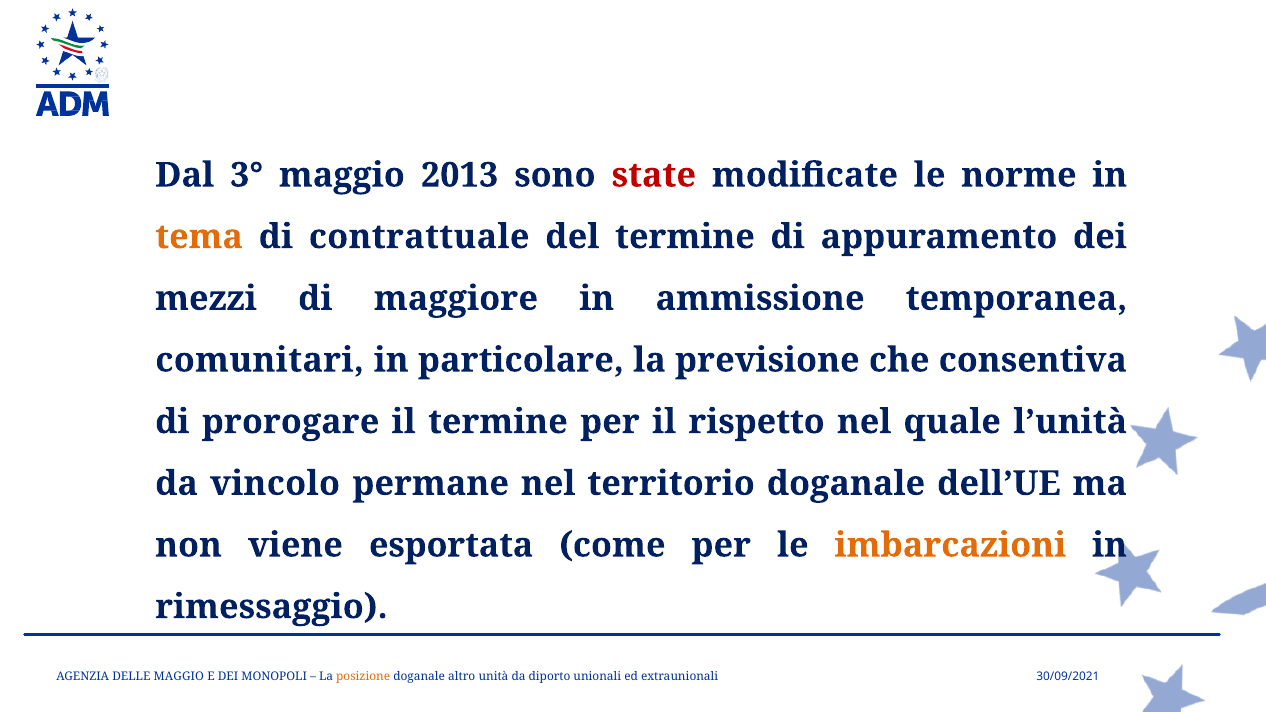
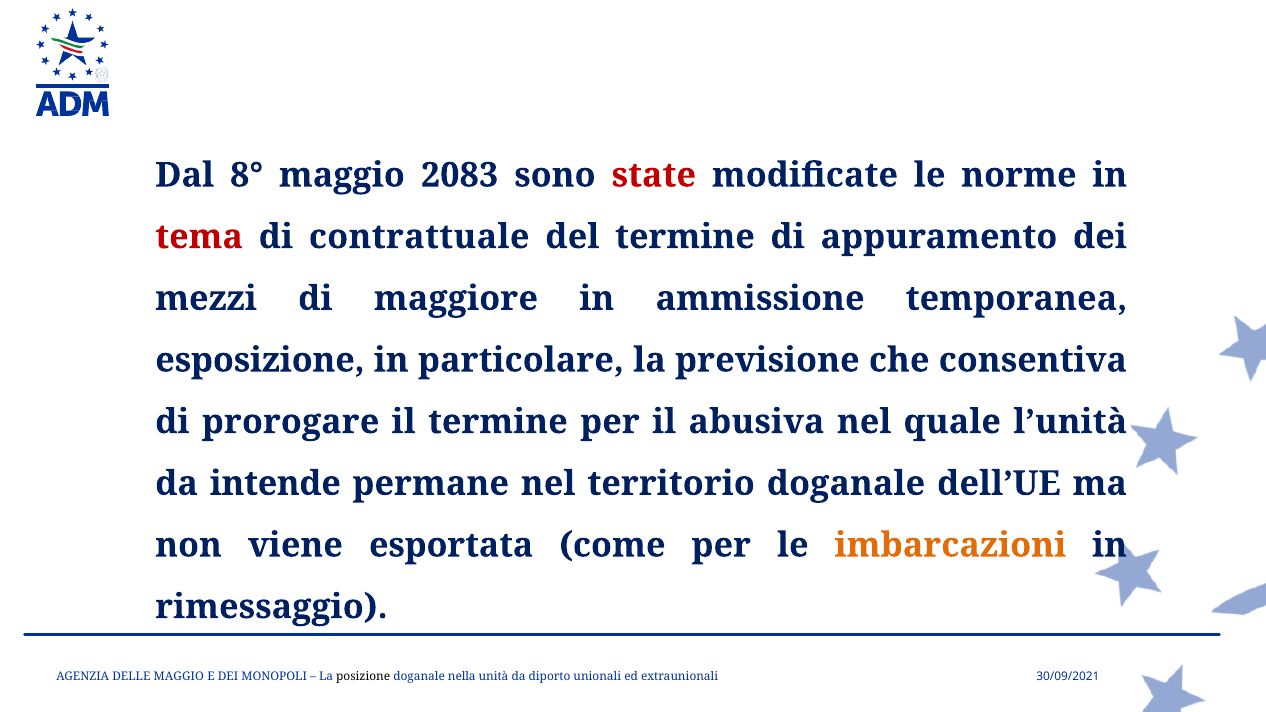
3°: 3° -> 8°
2013: 2013 -> 2083
tema colour: orange -> red
comunitari: comunitari -> esposizione
rispetto: rispetto -> abusiva
vincolo: vincolo -> intende
posizione colour: orange -> black
altro: altro -> nella
